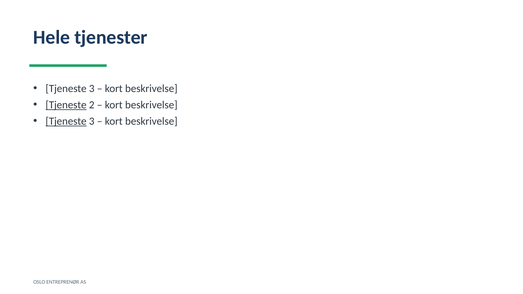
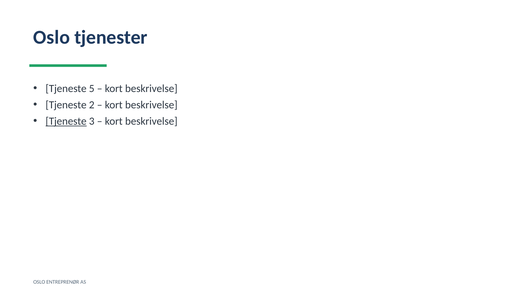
Hele at (52, 37): Hele -> Oslo
3 at (92, 89): 3 -> 5
Tjeneste at (66, 105) underline: present -> none
